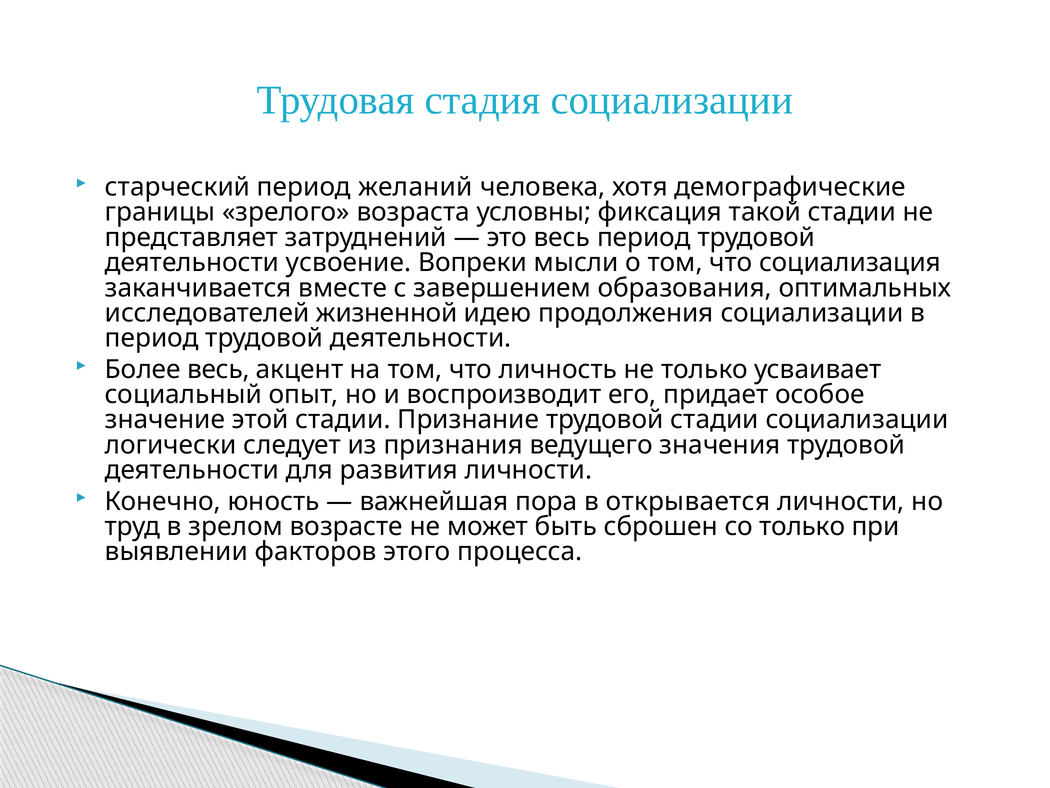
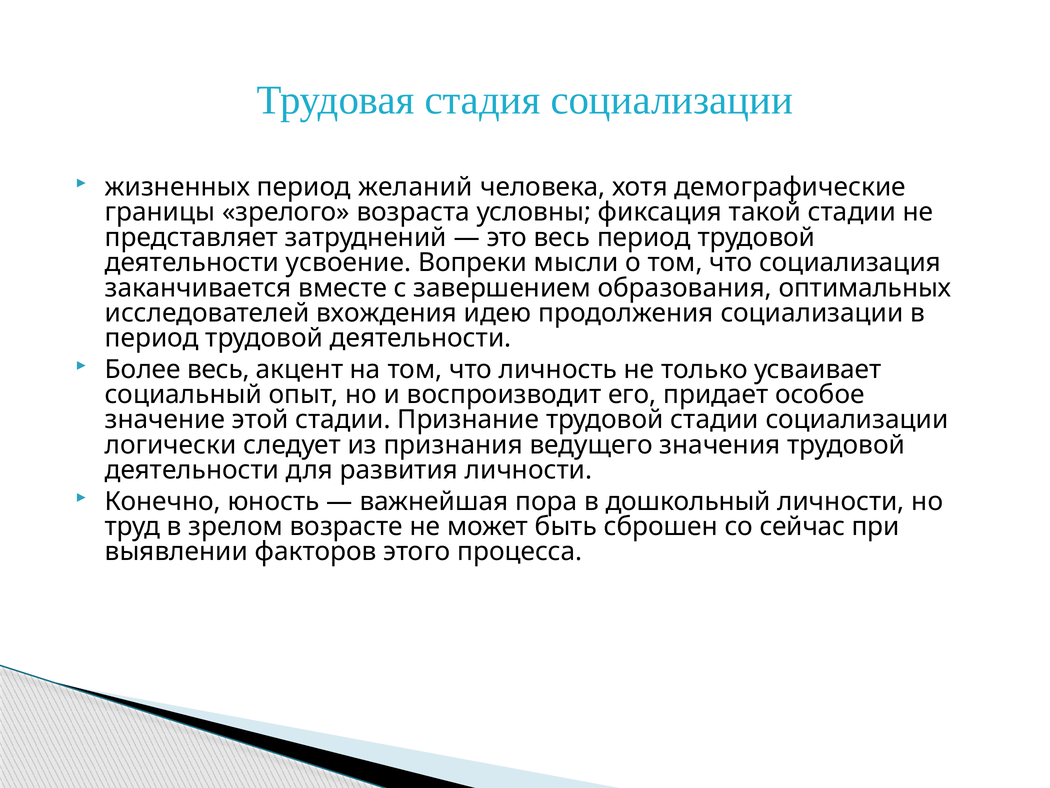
старческий: старческий -> жизненных
жизненной: жизненной -> вхождения
открывается: открывается -> дошкольный
со только: только -> сейчас
